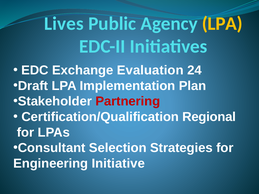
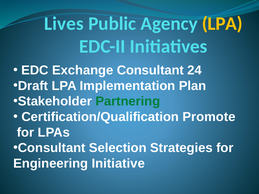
Exchange Evaluation: Evaluation -> Consultant
Partnering colour: red -> green
Regional: Regional -> Promote
